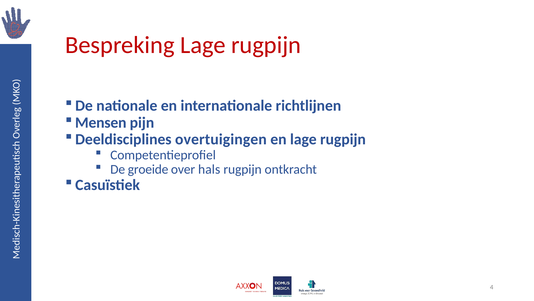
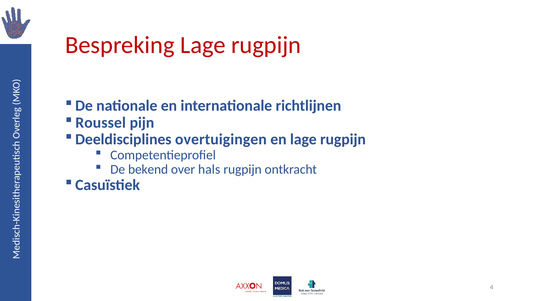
Mensen: Mensen -> Roussel
groeide: groeide -> bekend
